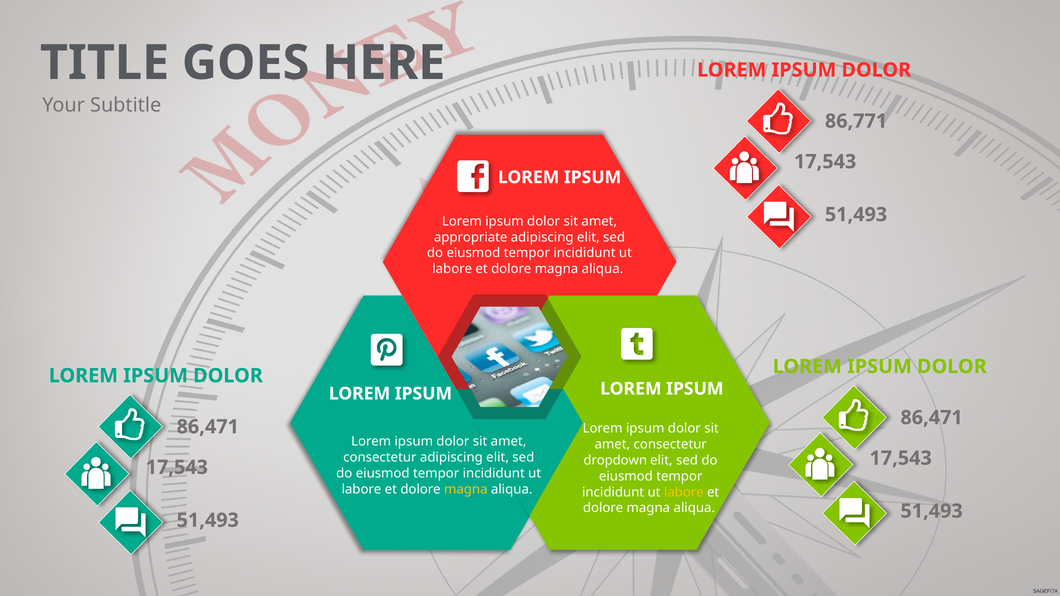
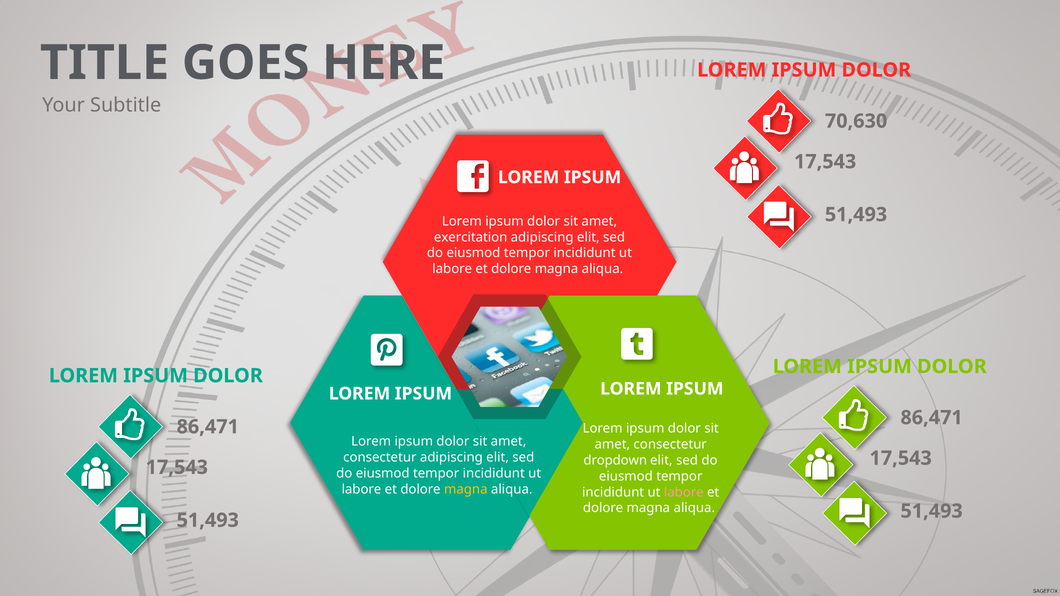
86,771: 86,771 -> 70,630
appropriate: appropriate -> exercitation
labore at (684, 492) colour: yellow -> pink
